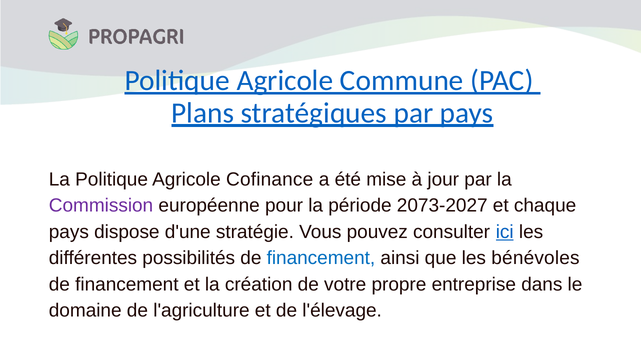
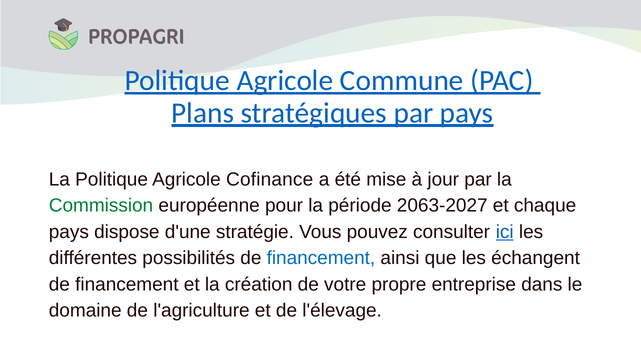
Commission colour: purple -> green
2073-2027: 2073-2027 -> 2063-2027
bénévoles: bénévoles -> échangent
